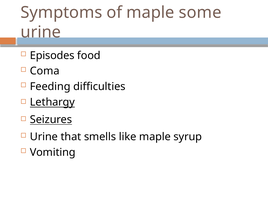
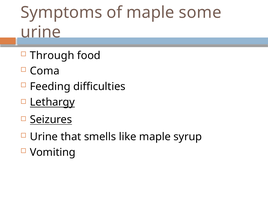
Episodes: Episodes -> Through
